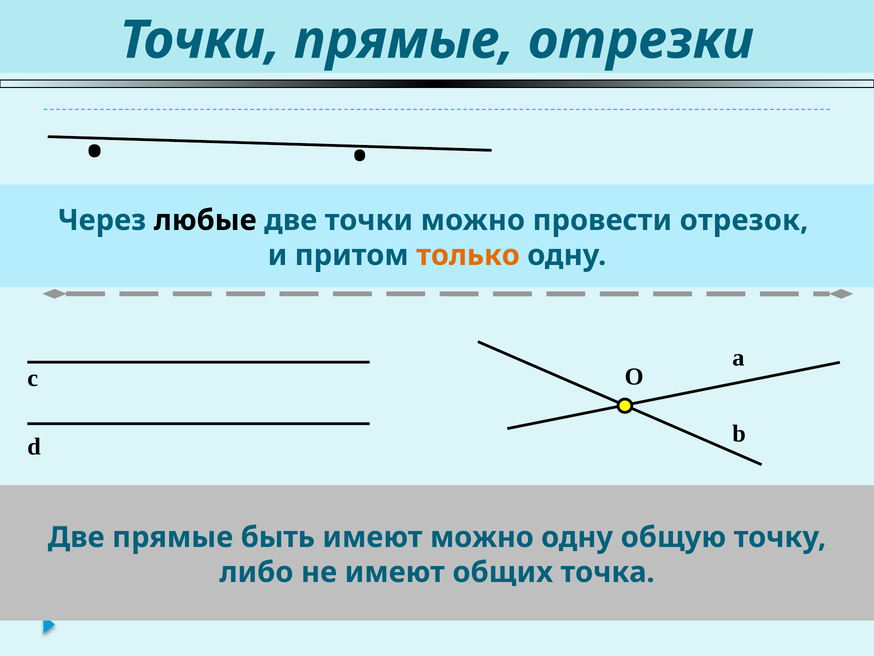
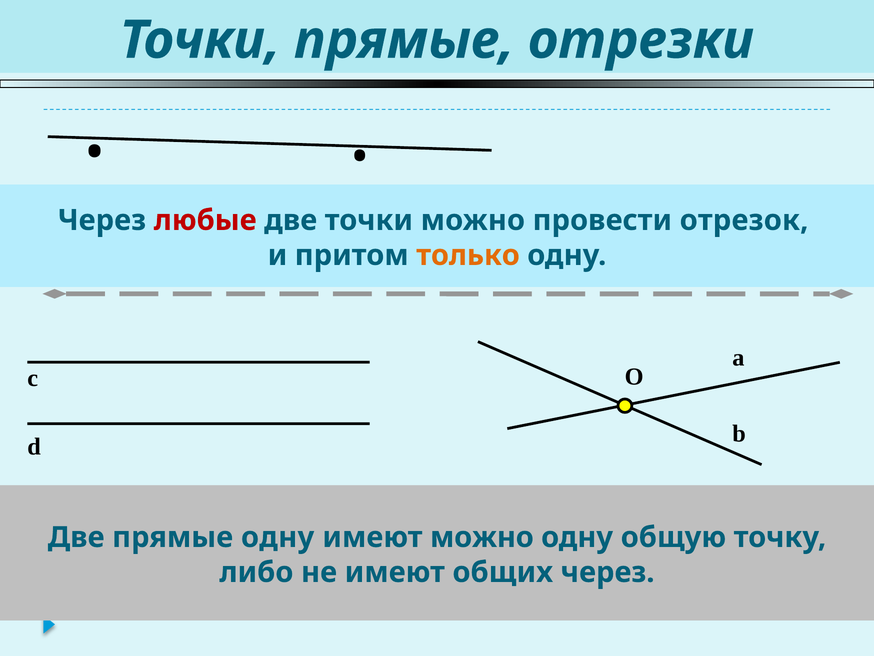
любые colour: black -> red
прямые быть: быть -> одну
общих точка: точка -> через
